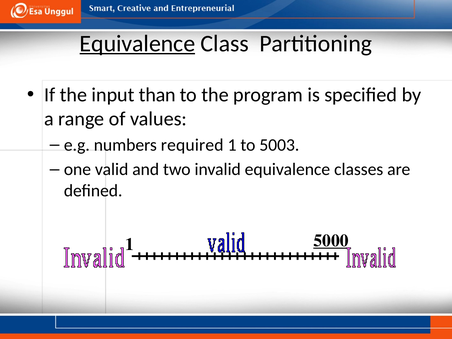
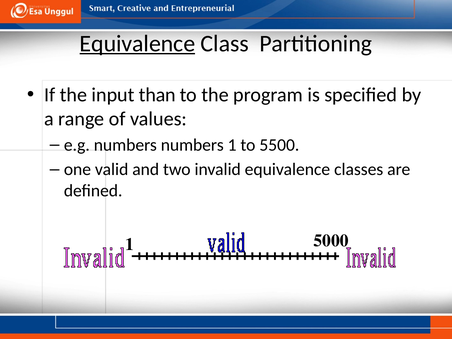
numbers required: required -> numbers
5003: 5003 -> 5500
5000 underline: present -> none
